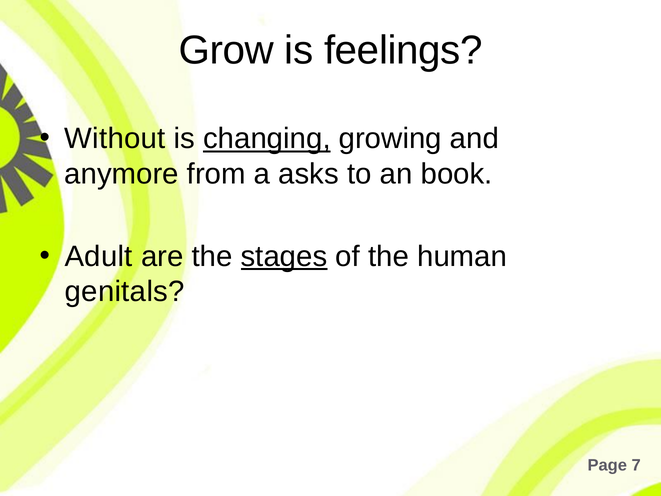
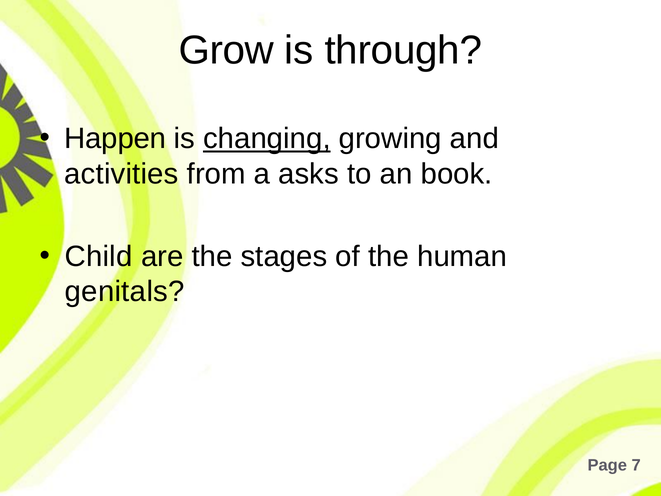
feelings: feelings -> through
Without: Without -> Happen
anymore: anymore -> activities
Adult: Adult -> Child
stages underline: present -> none
